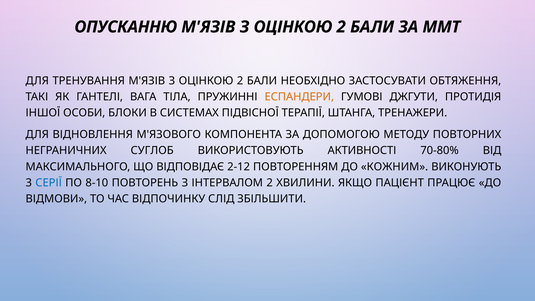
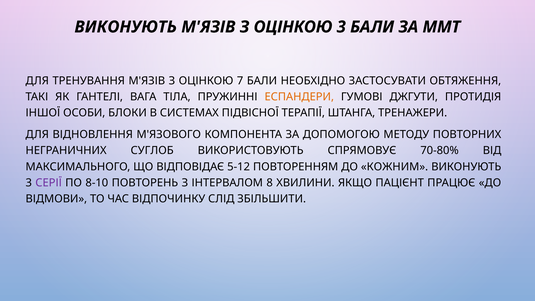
ОПУСКАННЮ at (126, 27): ОПУСКАННЮ -> ВИКОНУЮТЬ
2 at (341, 27): 2 -> 3
2 at (240, 81): 2 -> 7
АКТИВНОСТІ: АКТИВНОСТІ -> СПРЯМОВУЄ
2-12: 2-12 -> 5-12
СЕРІЇ colour: blue -> purple
ІНТЕРВАЛОМ 2: 2 -> 8
